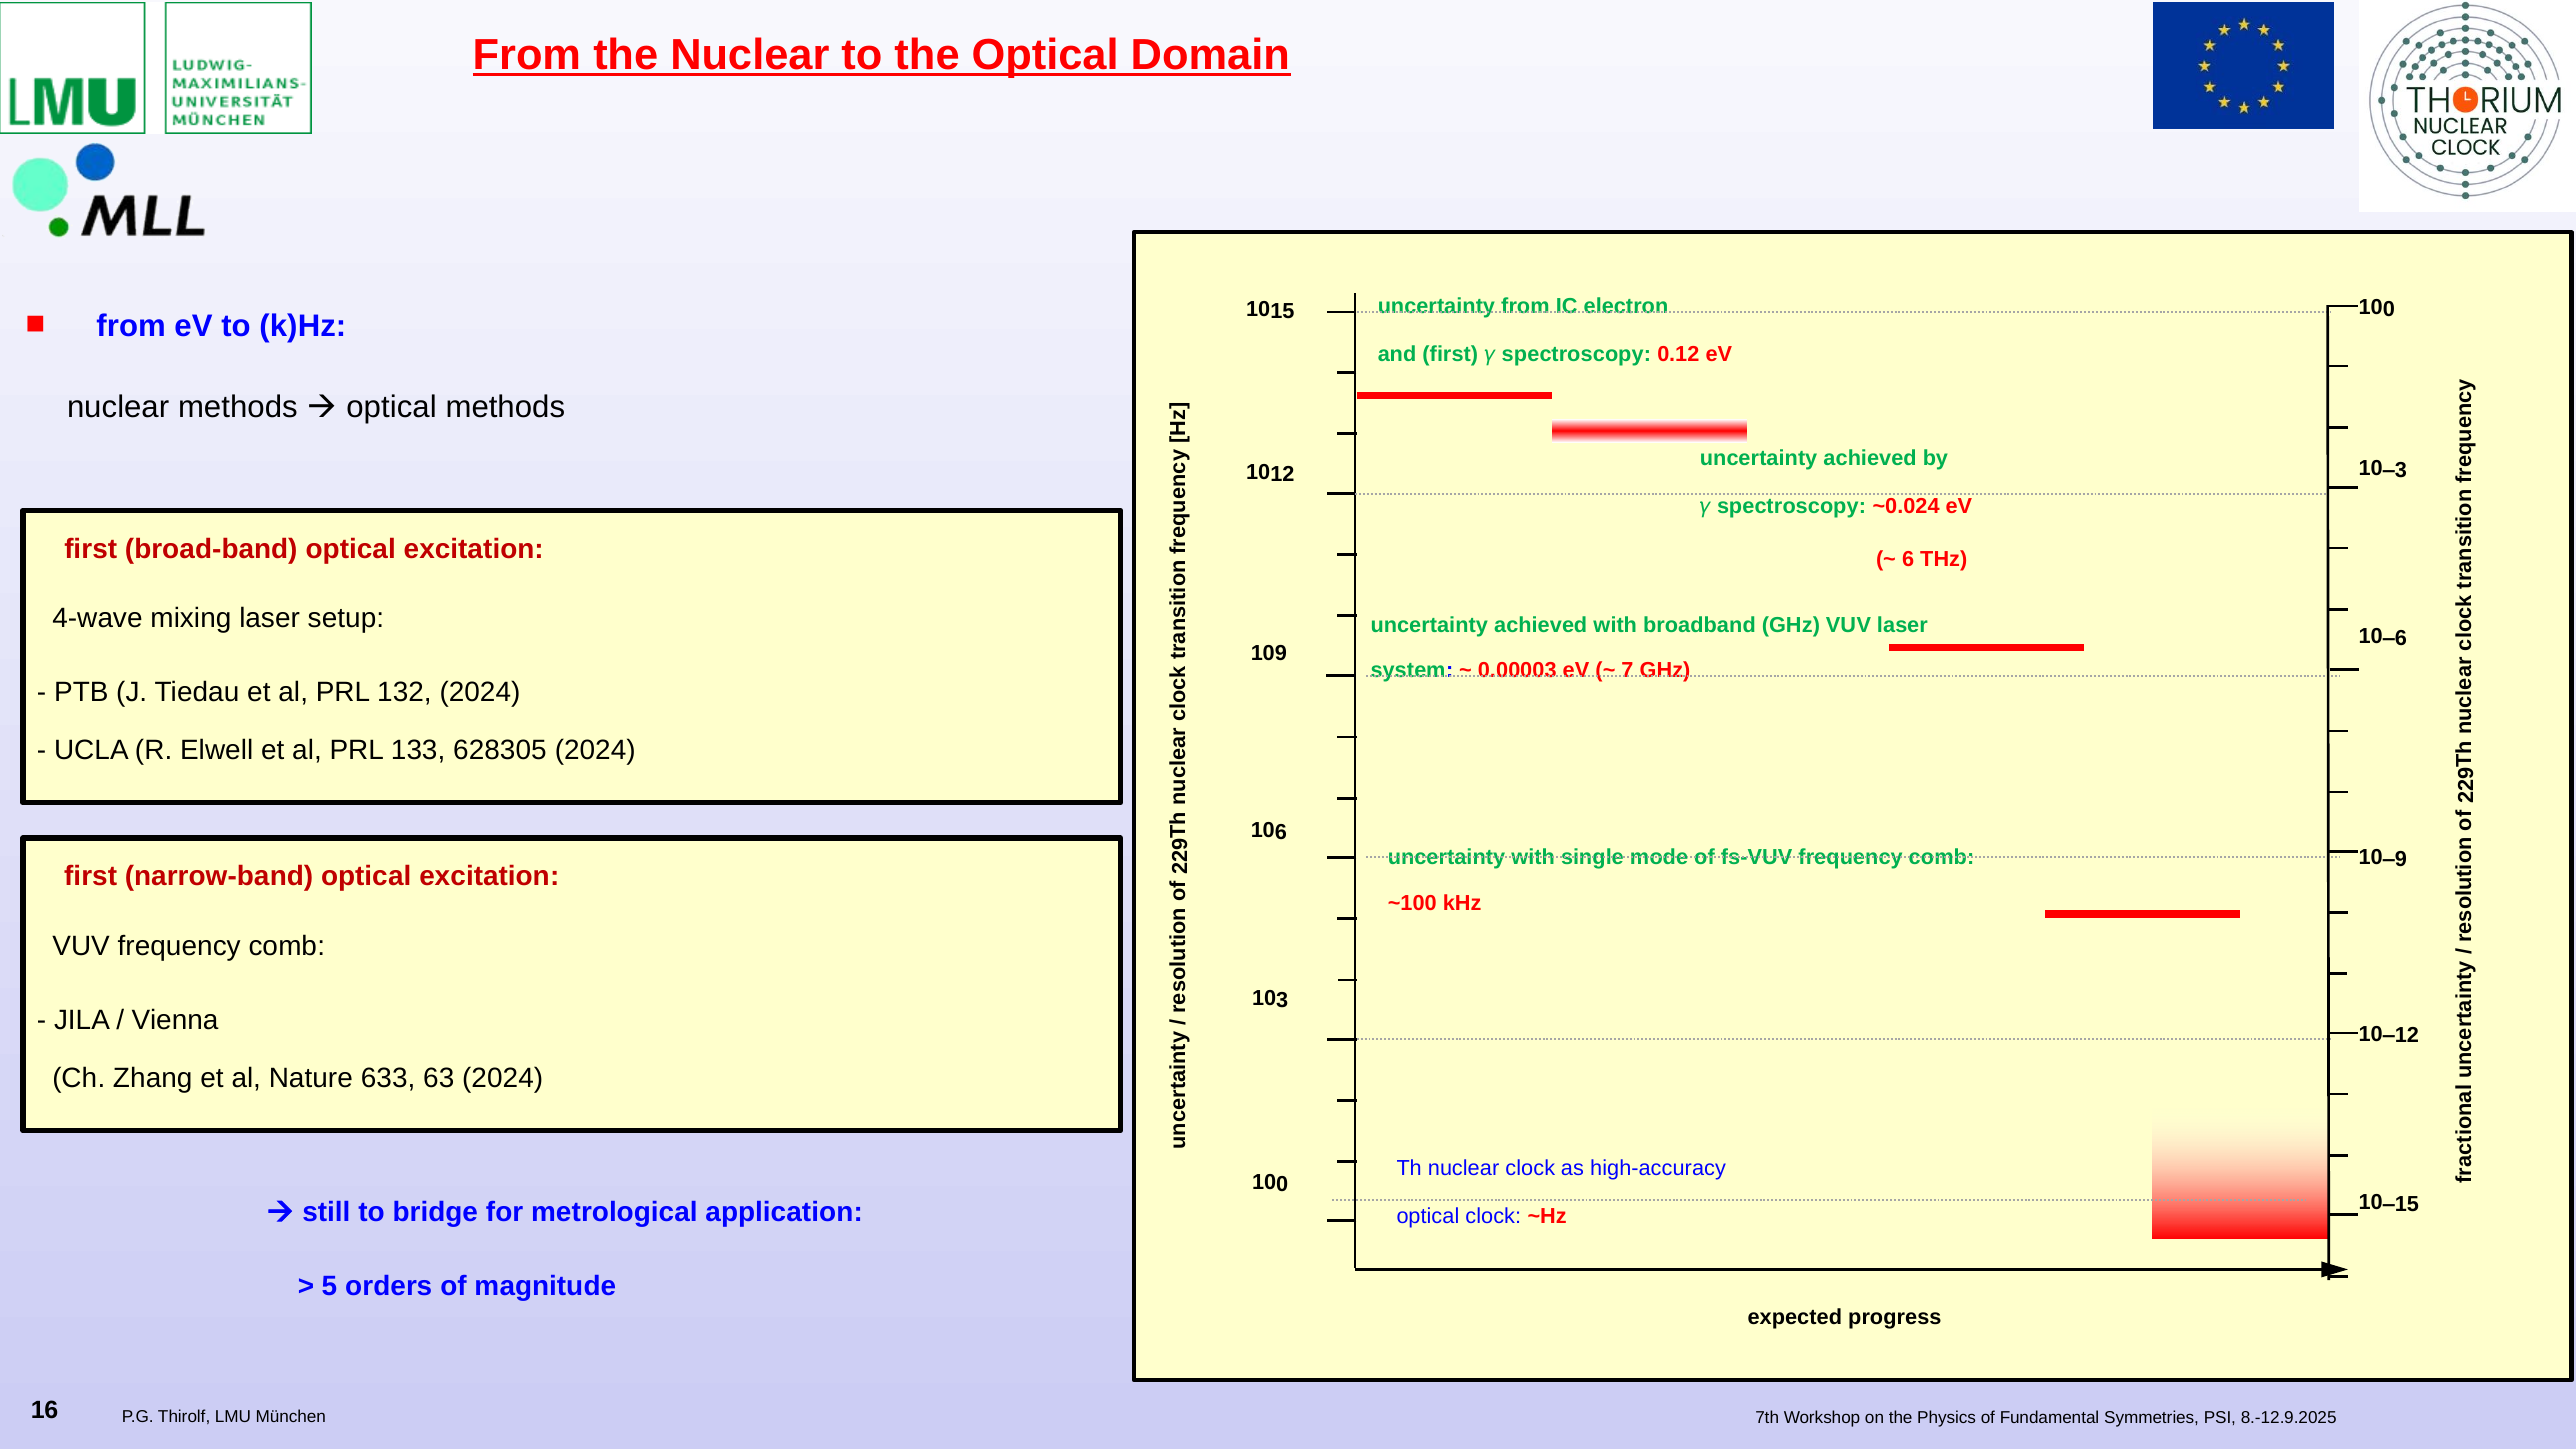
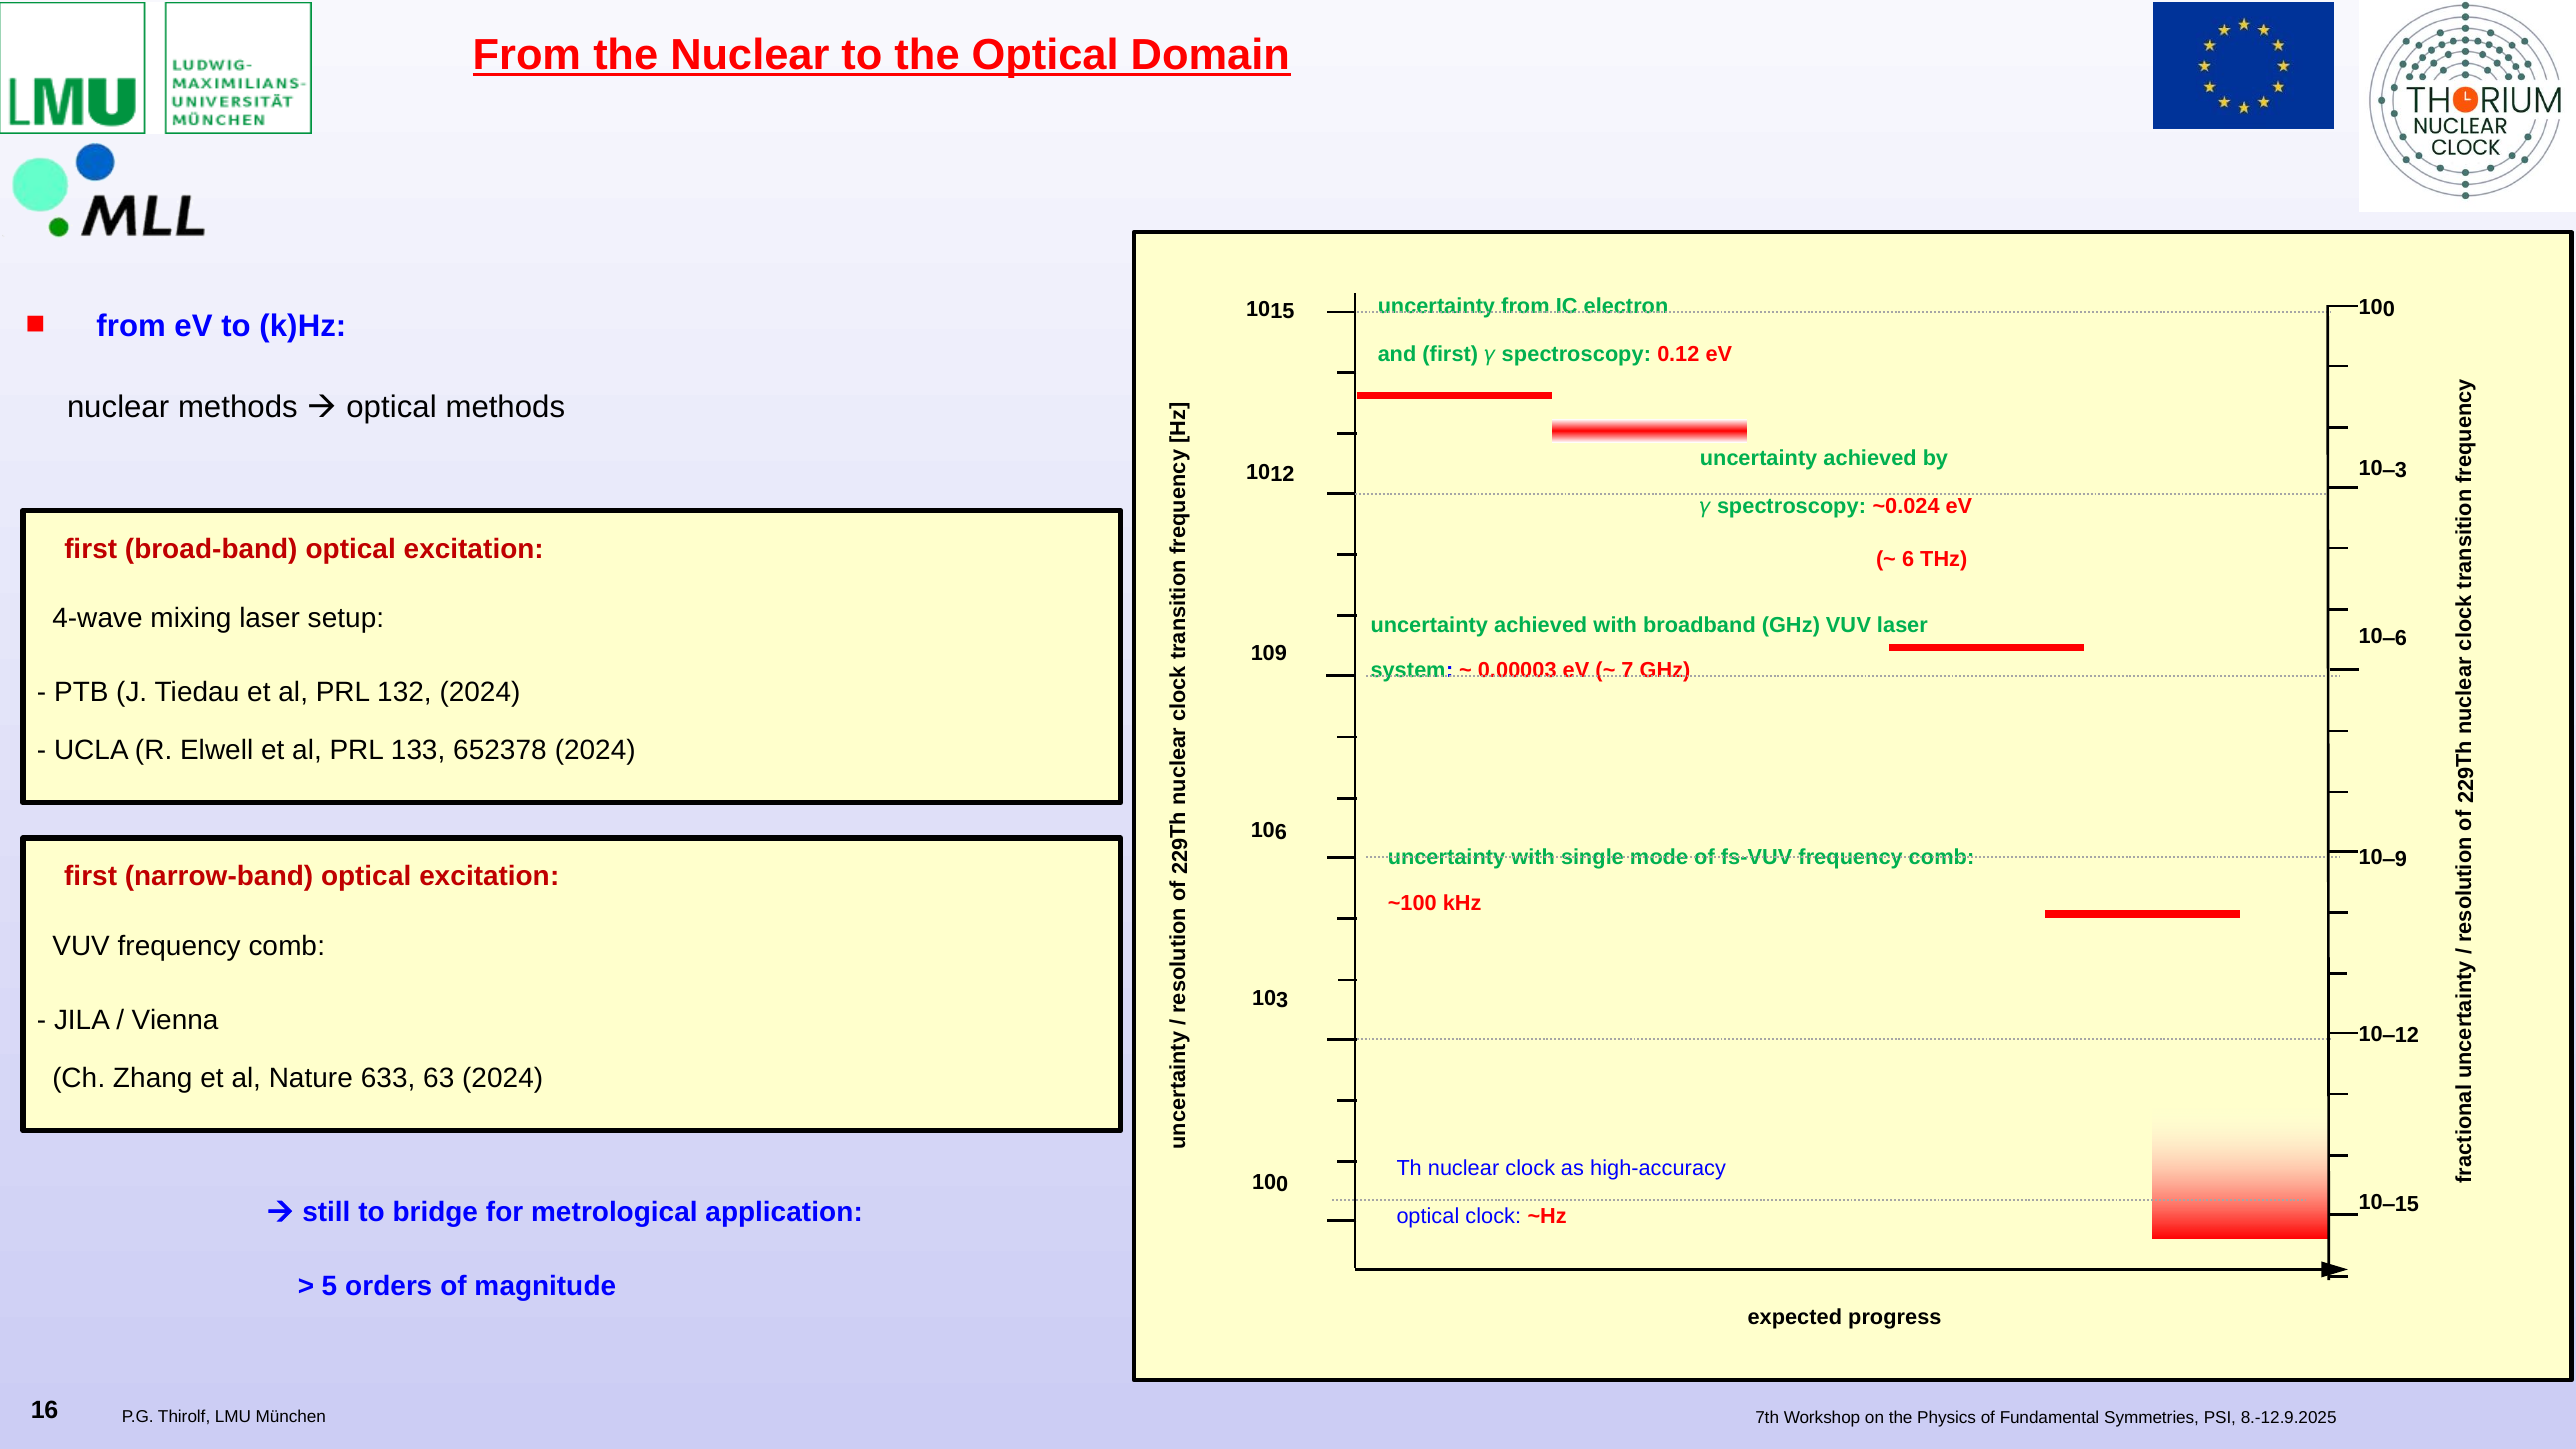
628305: 628305 -> 652378
